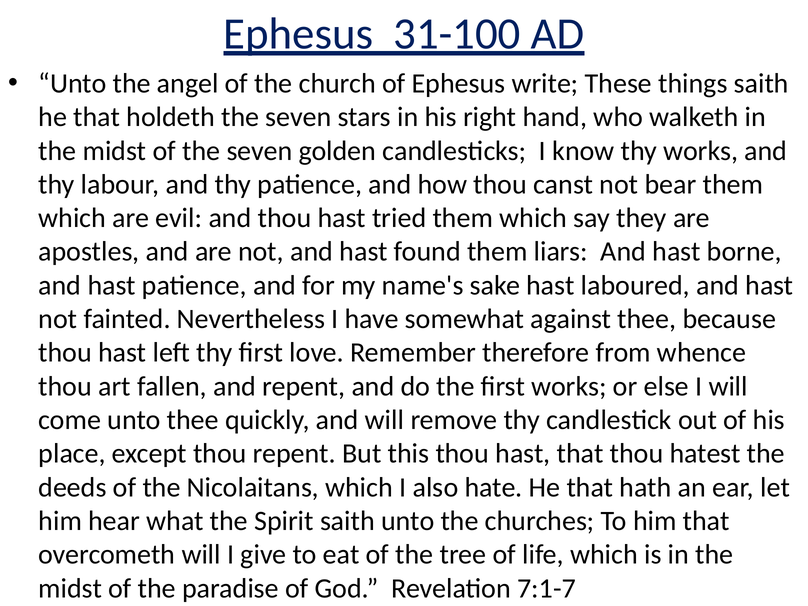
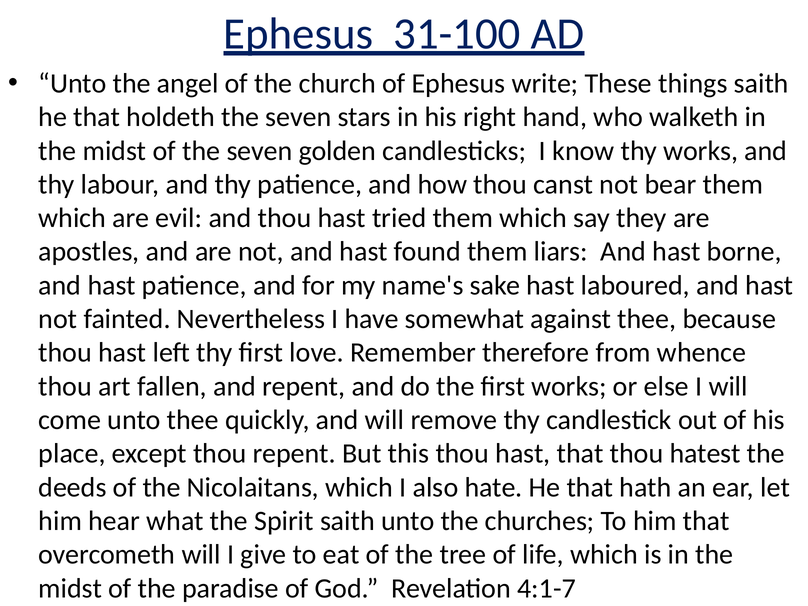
7:1-7: 7:1-7 -> 4:1-7
